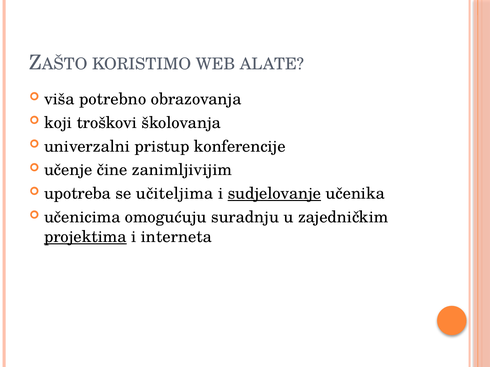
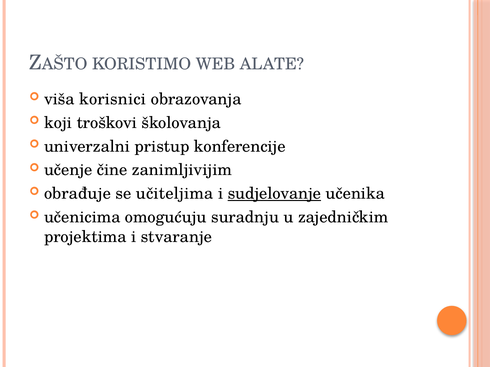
potrebno: potrebno -> korisnici
upotreba: upotreba -> obrađuje
projektima underline: present -> none
interneta: interneta -> stvaranje
